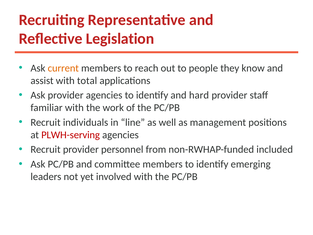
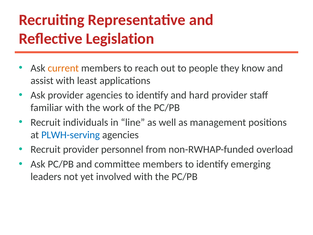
total: total -> least
PLWH-serving colour: red -> blue
included: included -> overload
